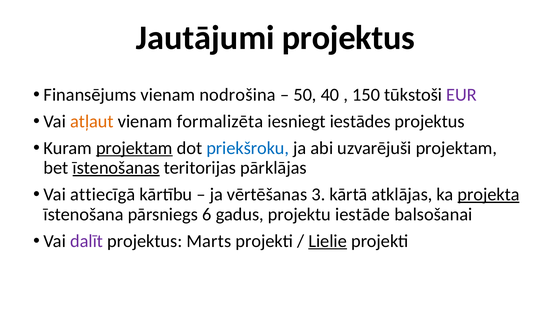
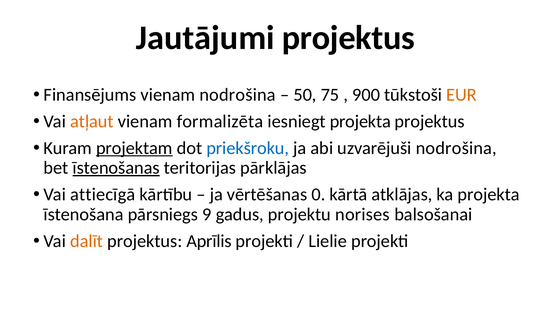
40: 40 -> 75
150: 150 -> 900
EUR colour: purple -> orange
iesniegt iestādes: iestādes -> projekta
uzvarējuši projektam: projektam -> nodrošina
3: 3 -> 0
projekta at (489, 195) underline: present -> none
6: 6 -> 9
iestāde: iestāde -> norises
dalīt colour: purple -> orange
Marts: Marts -> Aprīlis
Lielie underline: present -> none
